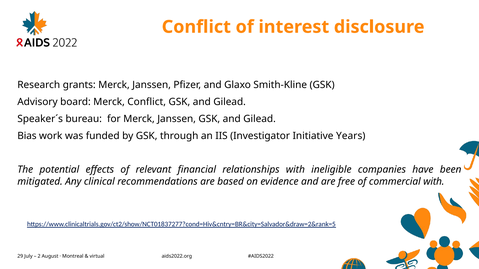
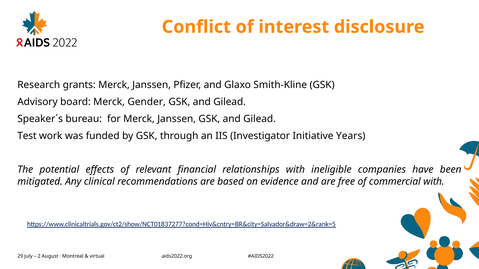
Merck Conflict: Conflict -> Gender
Bias: Bias -> Test
